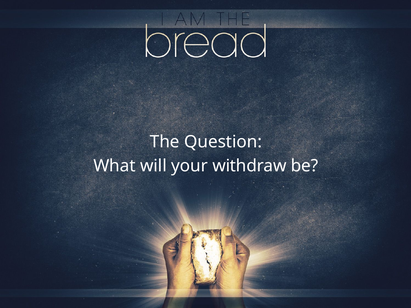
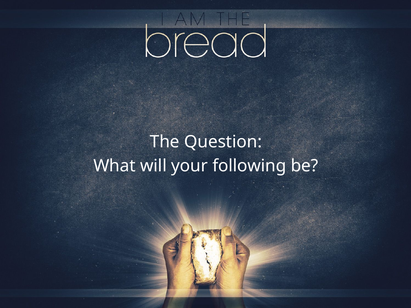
withdraw: withdraw -> following
